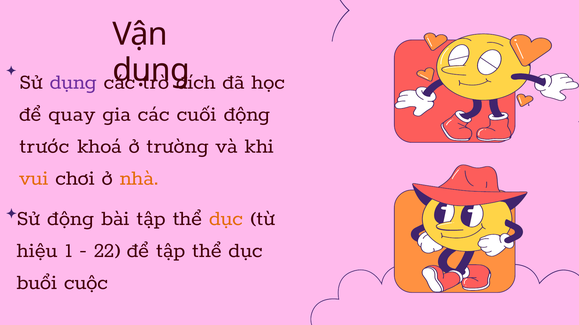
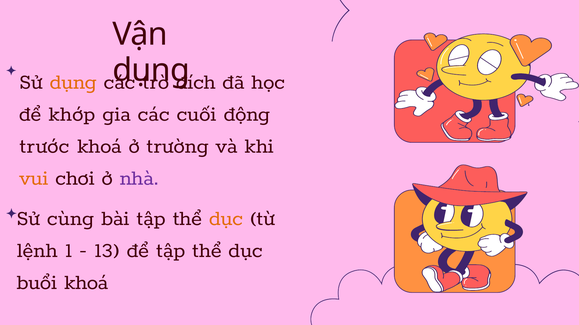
dụng colour: purple -> orange
quay: quay -> khớp
nhà colour: orange -> purple
Sử động: động -> cùng
hiệu: hiệu -> lệnh
22: 22 -> 13
buổi cuộc: cuộc -> khoá
